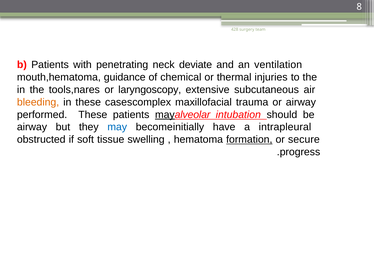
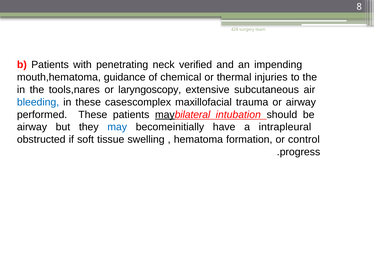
deviate: deviate -> verified
ventilation: ventilation -> impending
bleeding colour: orange -> blue
alveolar: alveolar -> bilateral
formation underline: present -> none
secure: secure -> control
